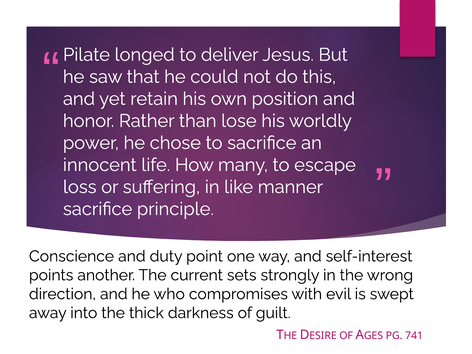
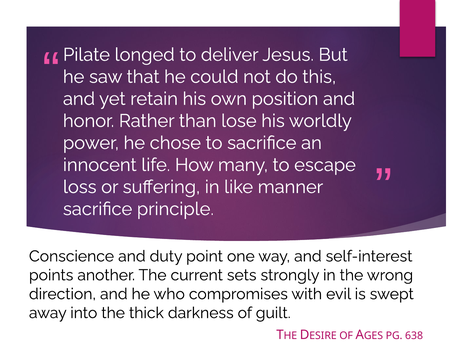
741: 741 -> 638
